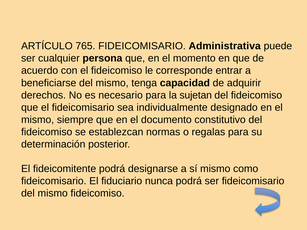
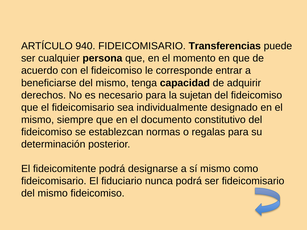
765: 765 -> 940
Administrativa: Administrativa -> Transferencias
